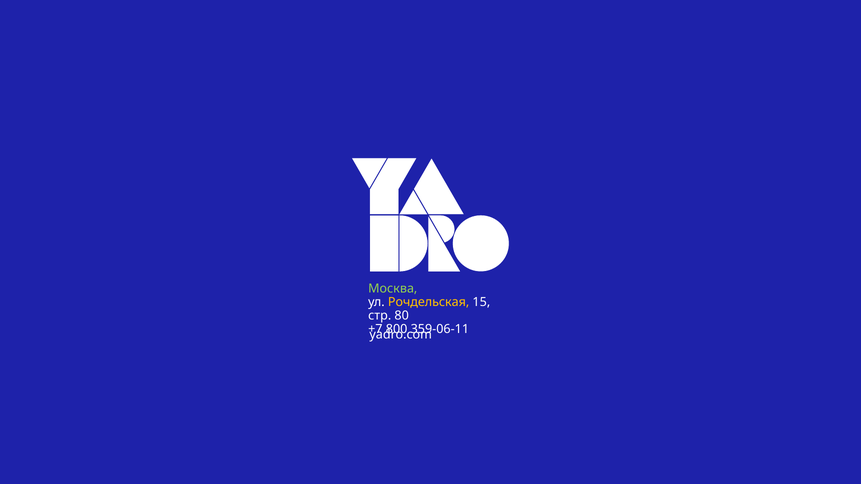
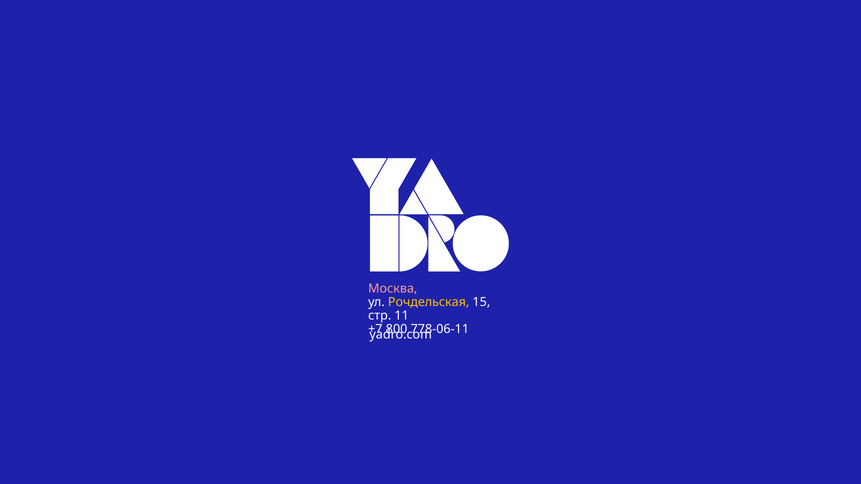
Москва colour: light green -> pink
80: 80 -> 11
359-06-11: 359-06-11 -> 778-06-11
